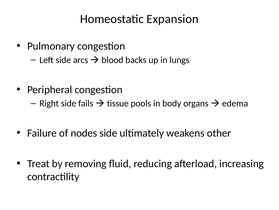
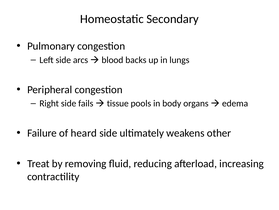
Expansion: Expansion -> Secondary
nodes: nodes -> heard
